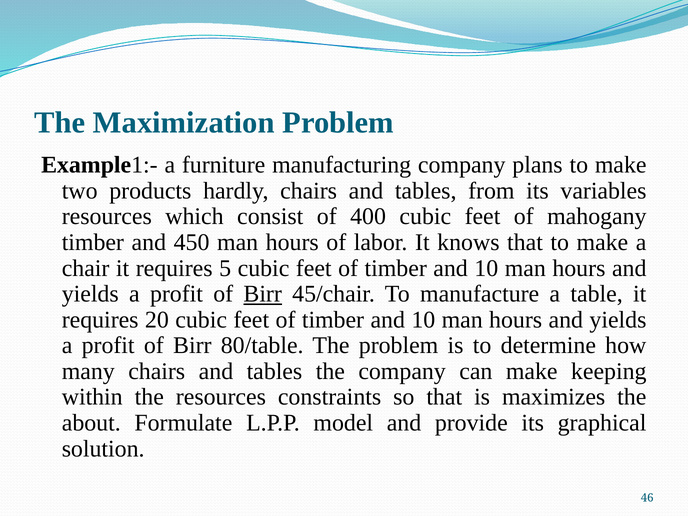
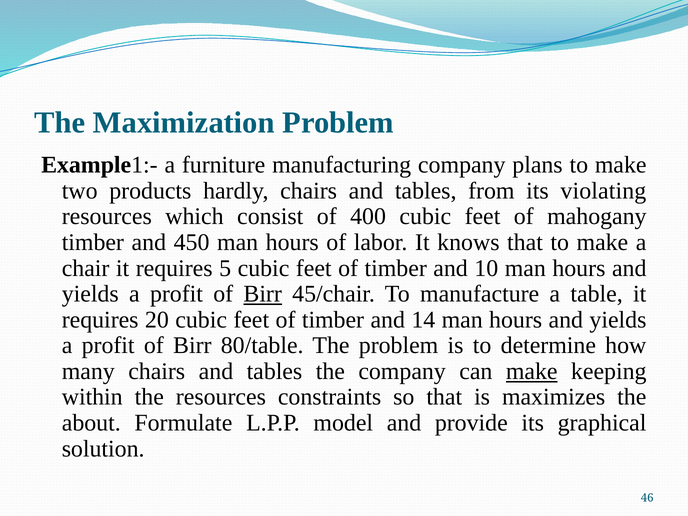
variables: variables -> violating
10 at (423, 320): 10 -> 14
make at (532, 371) underline: none -> present
